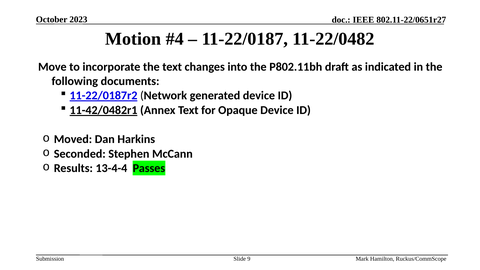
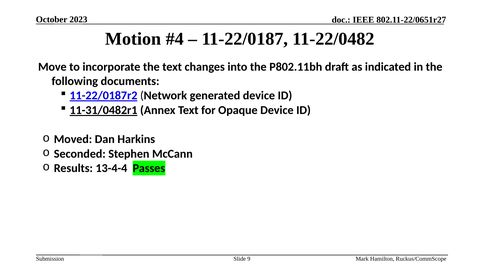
11-42/0482r1: 11-42/0482r1 -> 11-31/0482r1
